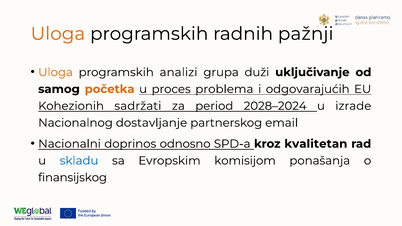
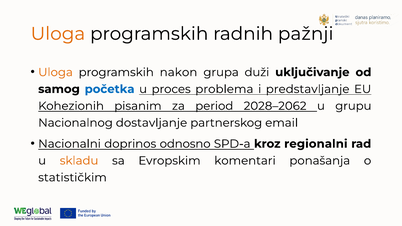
analizi: analizi -> nakon
početka colour: orange -> blue
odgovarajućih: odgovarajućih -> predstavljanje
sadržati: sadržati -> pisanim
2028–2024: 2028–2024 -> 2028–2062
izrade: izrade -> grupu
kvalitetan: kvalitetan -> regionalni
skladu colour: blue -> orange
komisijom: komisijom -> komentari
finansijskog: finansijskog -> statističkim
